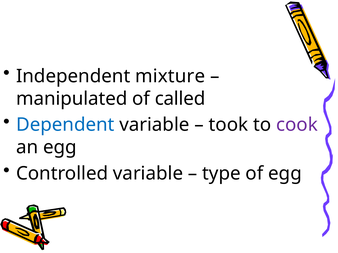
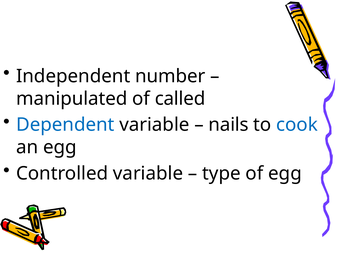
mixture: mixture -> number
took: took -> nails
cook colour: purple -> blue
